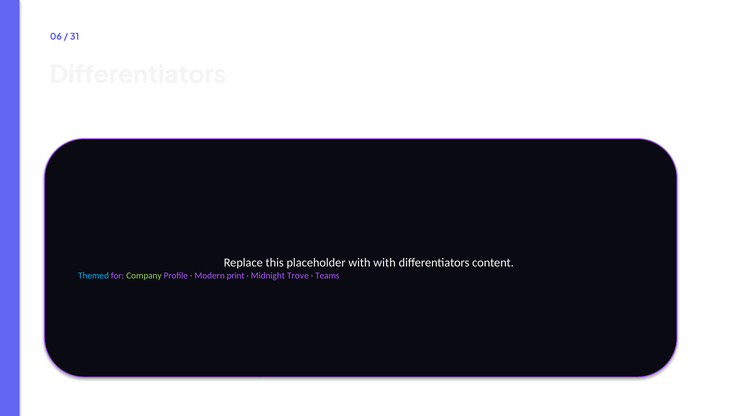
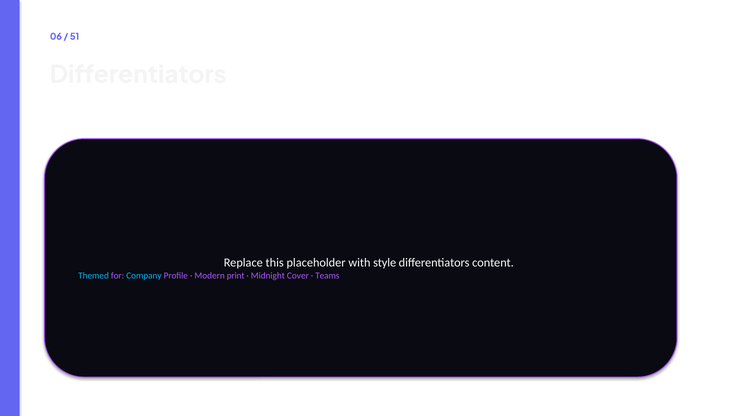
31: 31 -> 51
with with: with -> style
Company colour: light green -> light blue
Trove: Trove -> Cover
